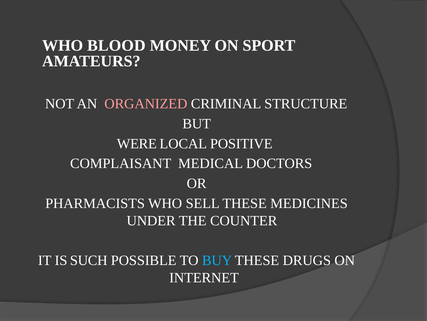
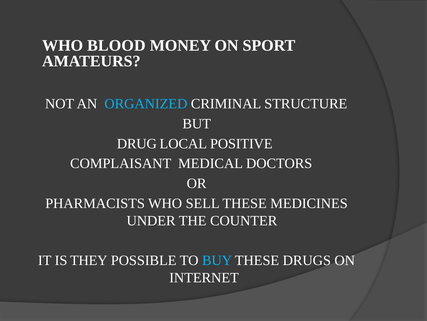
ORGANIZED colour: pink -> light blue
WERE: WERE -> DRUG
SUCH: SUCH -> THEY
